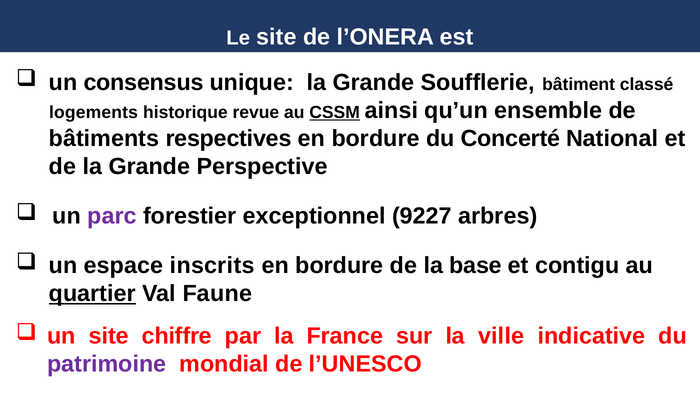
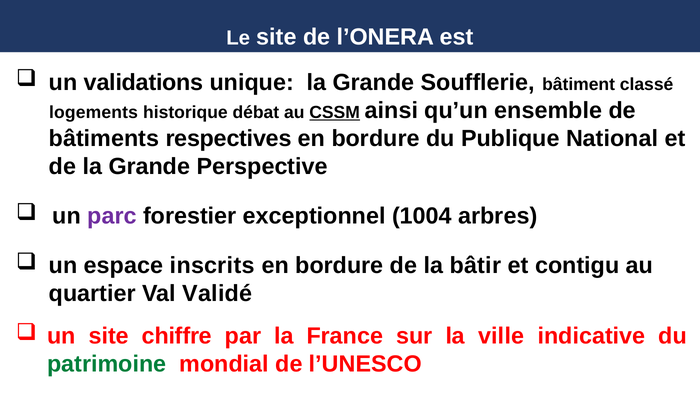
consensus: consensus -> validations
revue: revue -> débat
Concerté: Concerté -> Publique
9227: 9227 -> 1004
base: base -> bâtir
quartier underline: present -> none
Faune: Faune -> Validé
patrimoine colour: purple -> green
